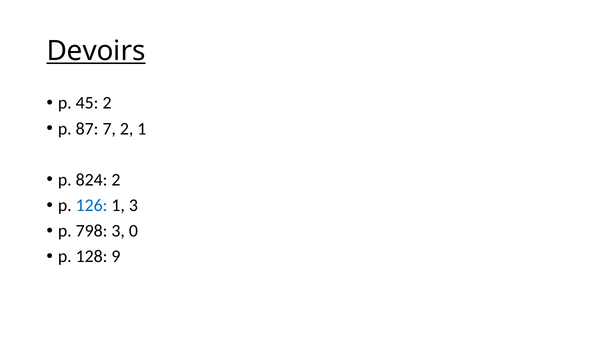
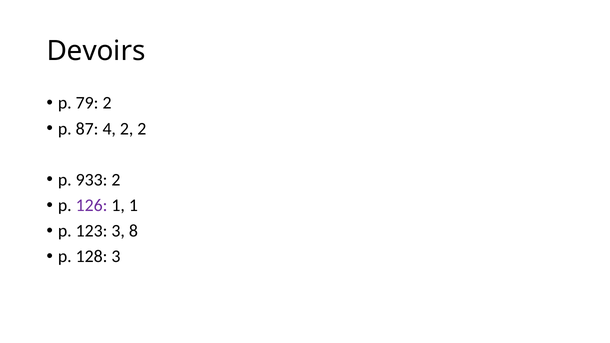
Devoirs underline: present -> none
45: 45 -> 79
7: 7 -> 4
2 1: 1 -> 2
824: 824 -> 933
126 colour: blue -> purple
1 3: 3 -> 1
798: 798 -> 123
0: 0 -> 8
128 9: 9 -> 3
